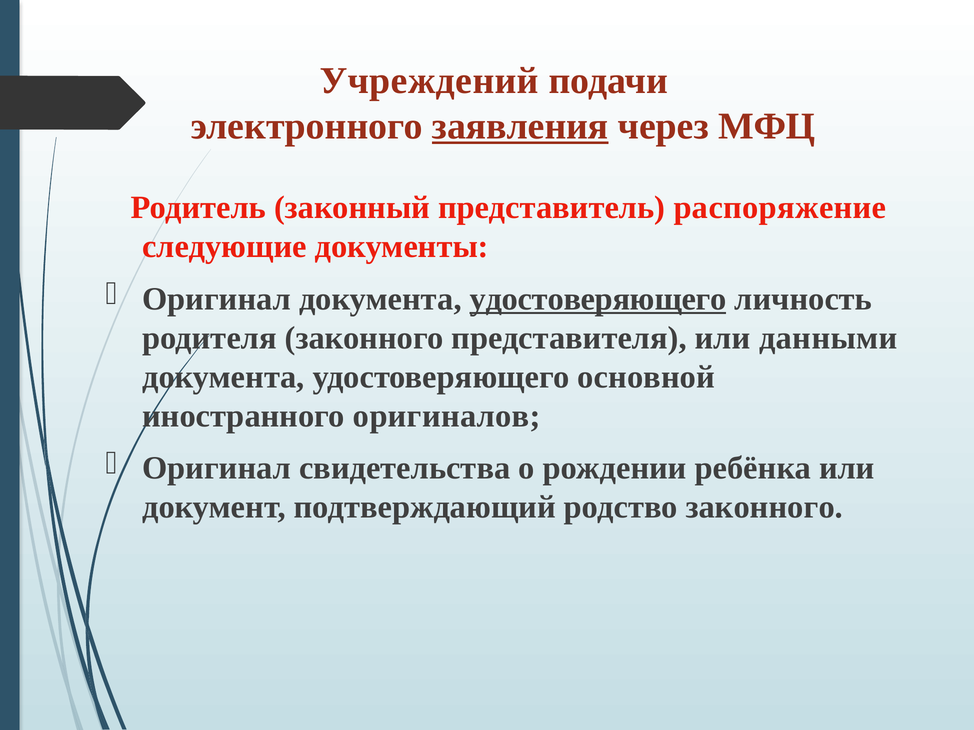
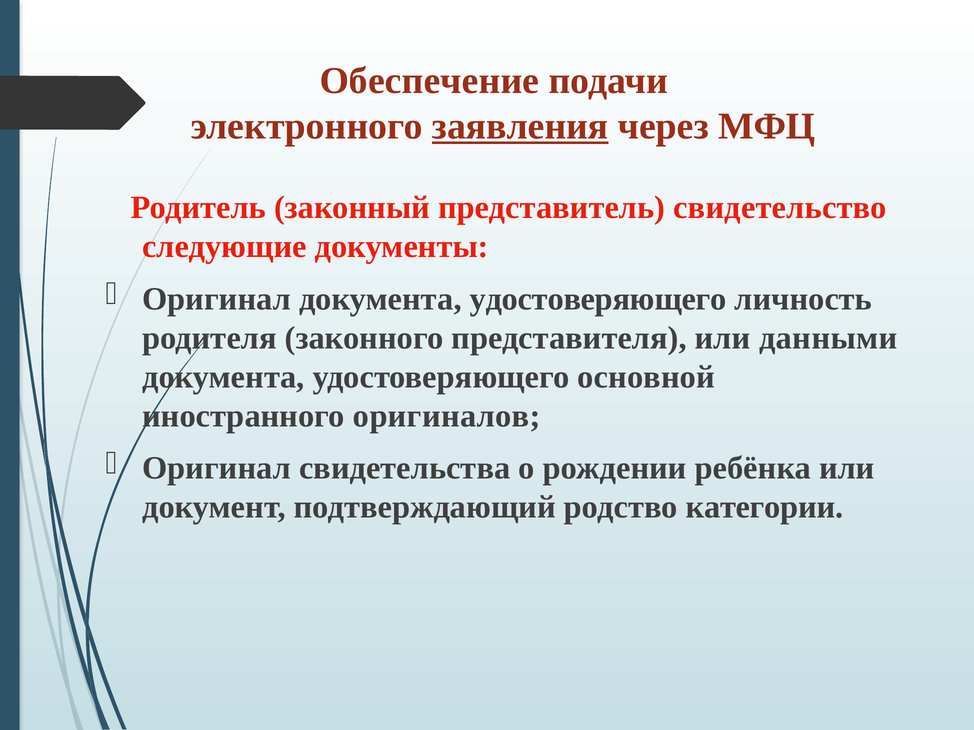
Учреждений: Учреждений -> Обеспечение
распоряжение: распоряжение -> свидетельство
удостоверяющего at (598, 299) underline: present -> none
родство законного: законного -> категории
